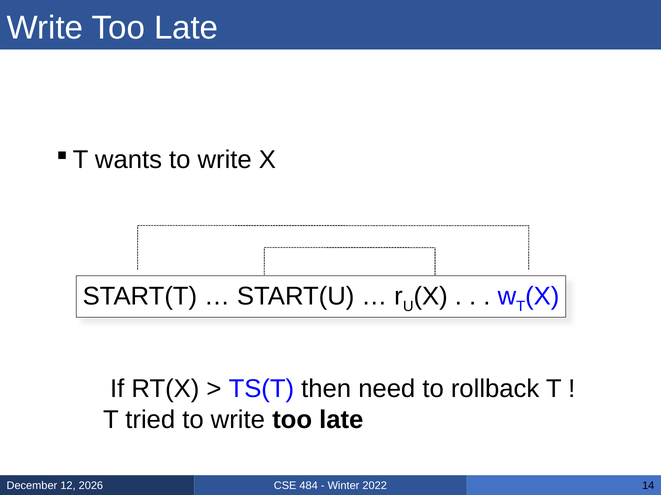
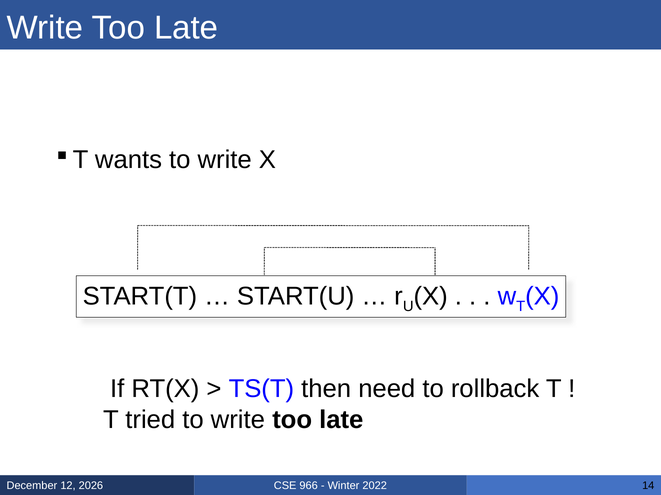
484: 484 -> 966
